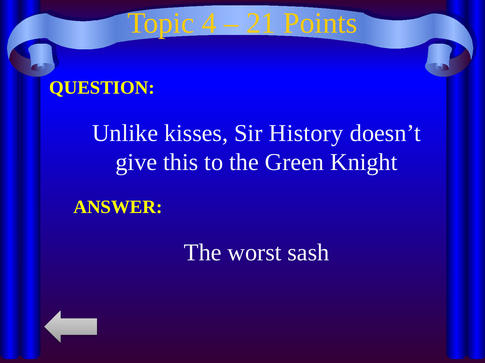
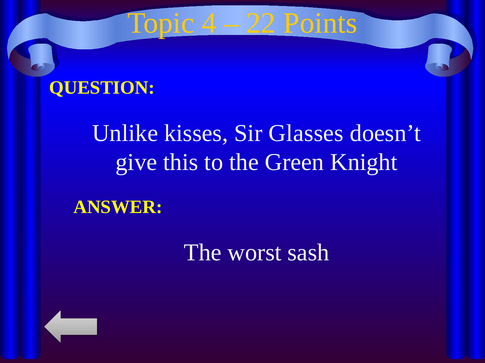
21: 21 -> 22
History: History -> Glasses
